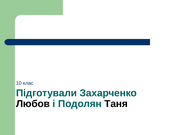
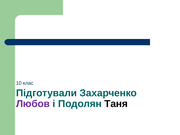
Любов colour: black -> purple
